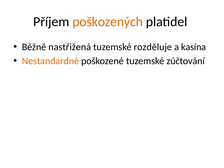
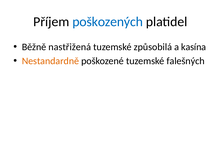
poškozených colour: orange -> blue
rozděluje: rozděluje -> způsobilá
zúčtování: zúčtování -> falešných
